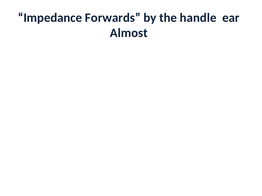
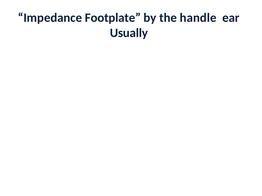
Forwards: Forwards -> Footplate
Almost: Almost -> Usually
